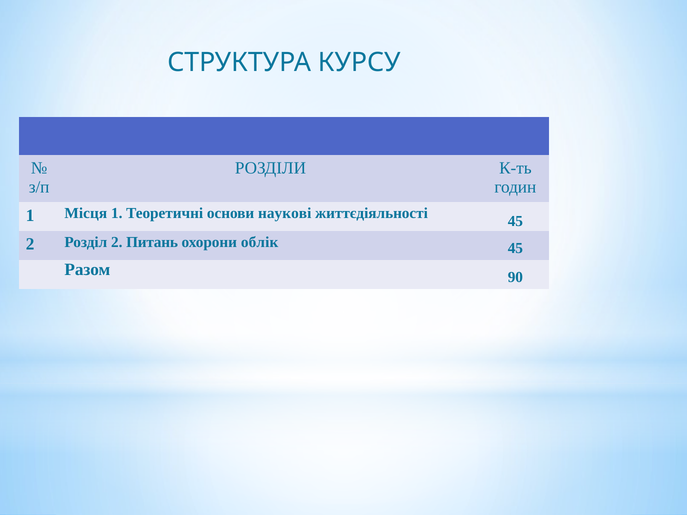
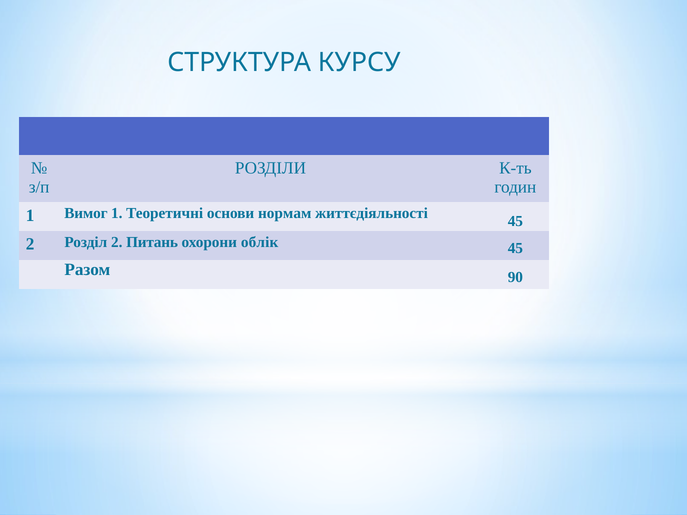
Місця: Місця -> Вимог
наукові: наукові -> нормам
